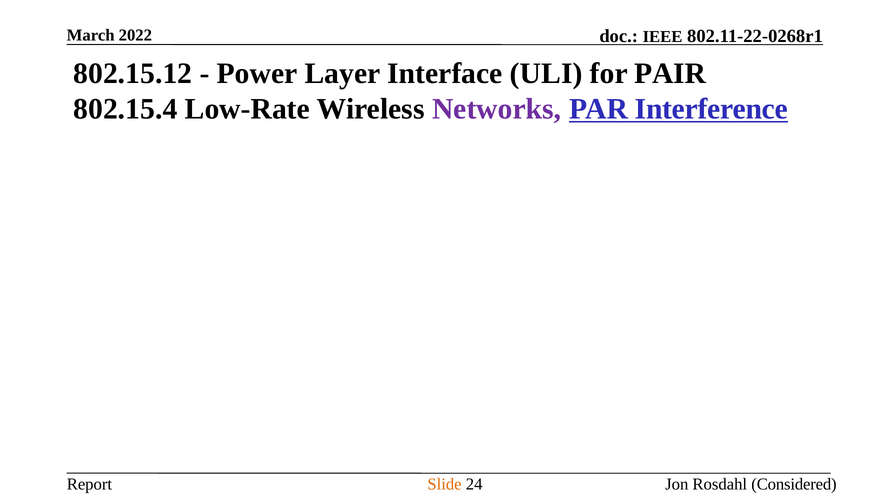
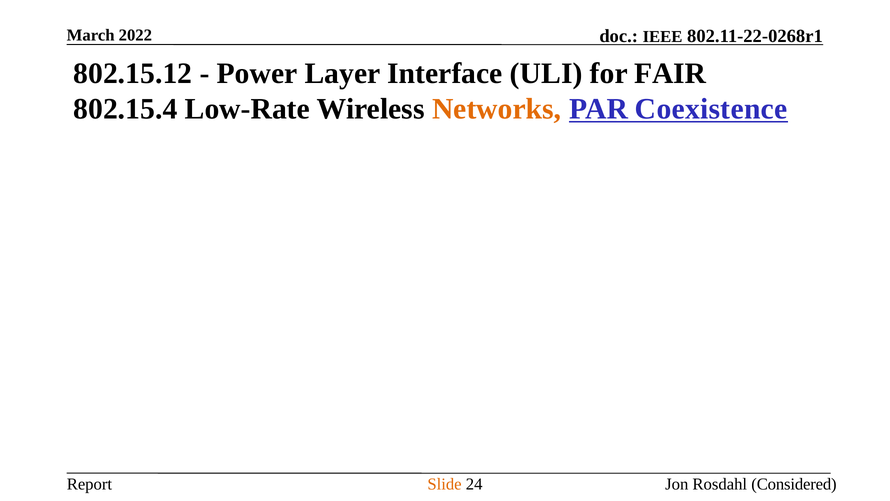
PAIR: PAIR -> FAIR
Networks colour: purple -> orange
Interference: Interference -> Coexistence
